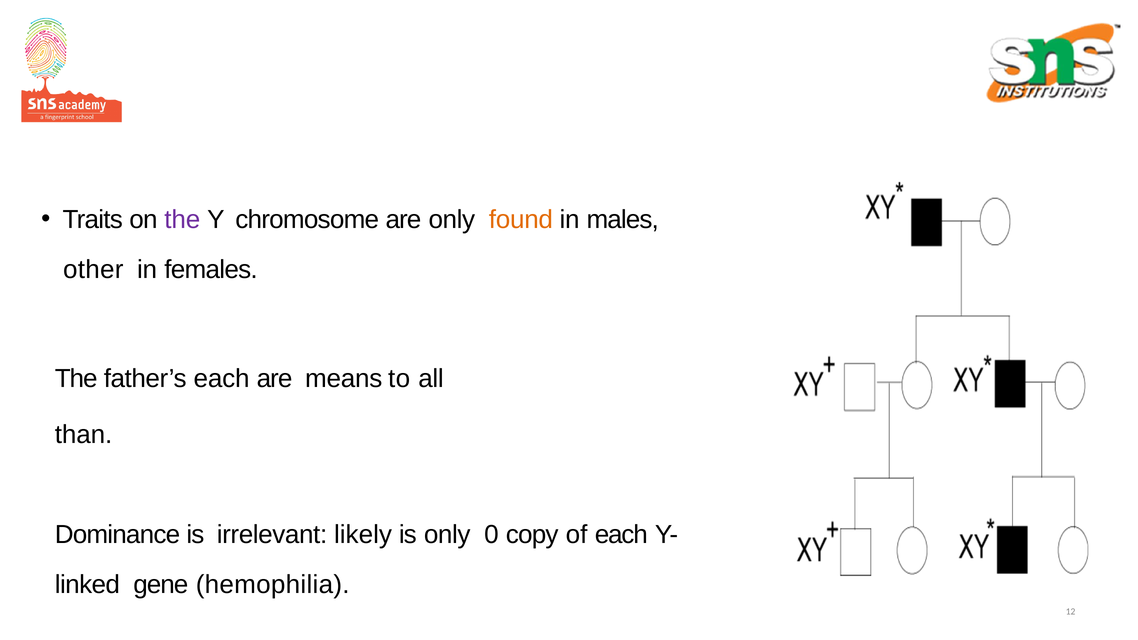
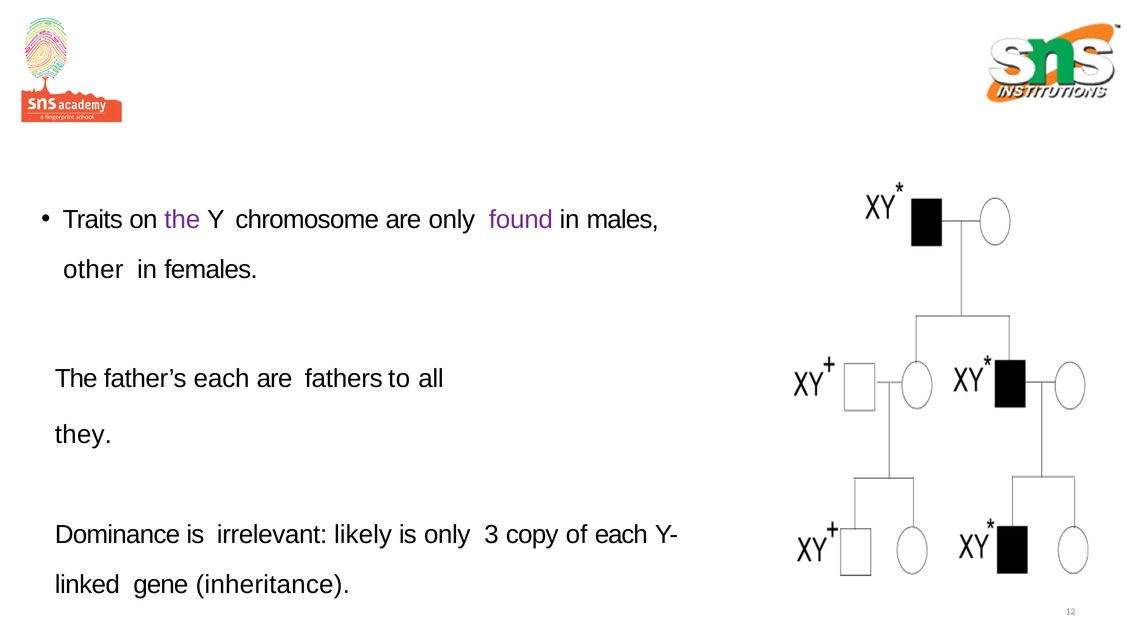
found colour: orange -> purple
means: means -> fathers
than: than -> they
0: 0 -> 3
hemophilia: hemophilia -> inheritance
